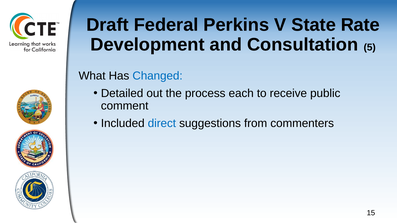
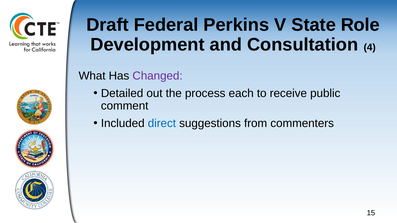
Rate: Rate -> Role
5: 5 -> 4
Changed colour: blue -> purple
